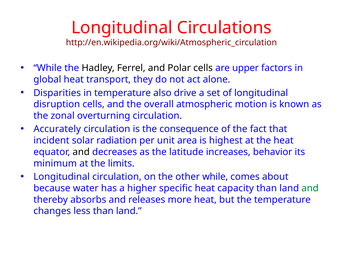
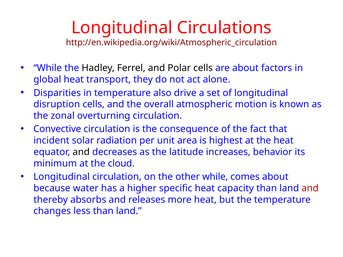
are upper: upper -> about
Accurately: Accurately -> Convective
limits: limits -> cloud
and at (310, 188) colour: green -> red
